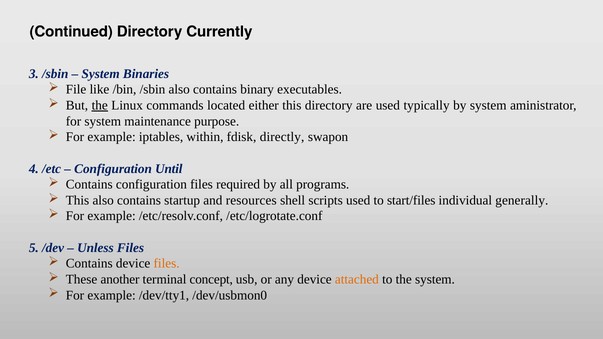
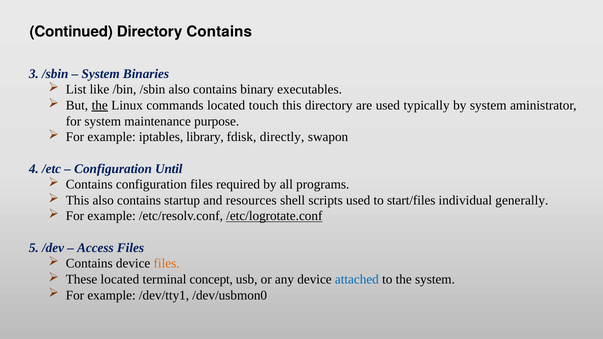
Directory Currently: Currently -> Contains
File: File -> List
either: either -> touch
within: within -> library
/etc/logrotate.conf underline: none -> present
Unless: Unless -> Access
These another: another -> located
attached colour: orange -> blue
